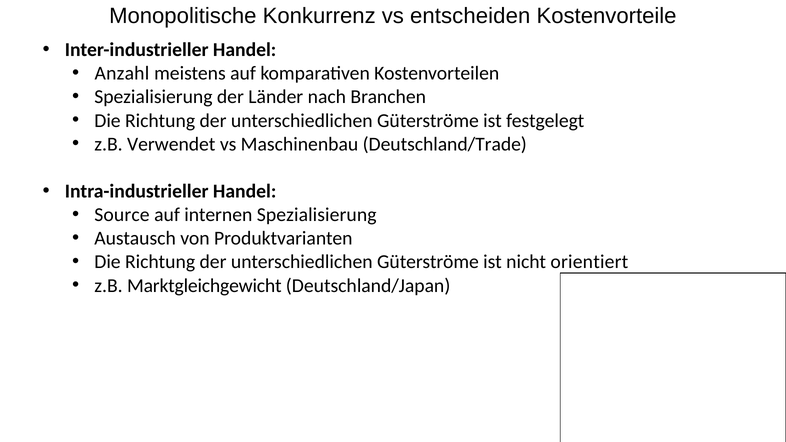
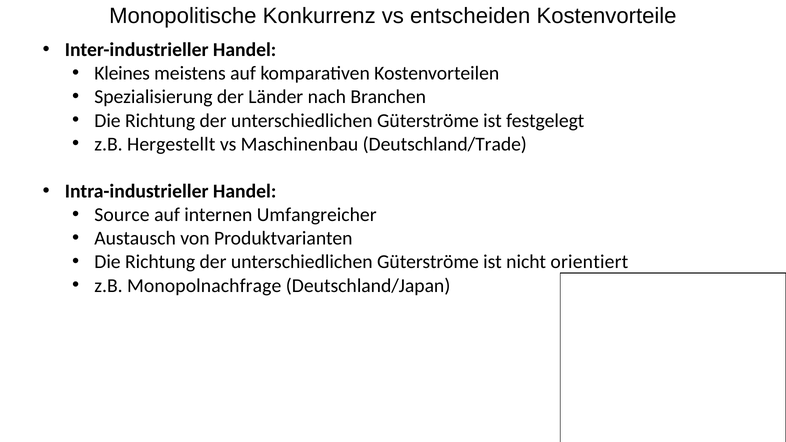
Anzahl: Anzahl -> Kleines
Verwendet: Verwendet -> Hergestellt
internen Spezialisierung: Spezialisierung -> Umfangreicher
Marktgleichgewicht: Marktgleichgewicht -> Monopolnachfrage
